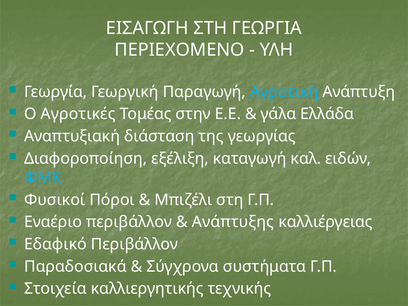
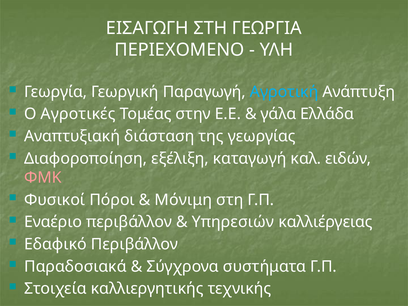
ΦΜΚ colour: light blue -> pink
Μπιζέλι: Μπιζέλι -> Μόνιμη
Ανάπτυξης: Ανάπτυξης -> Υπηρεσιών
